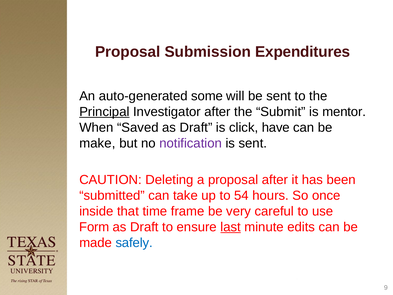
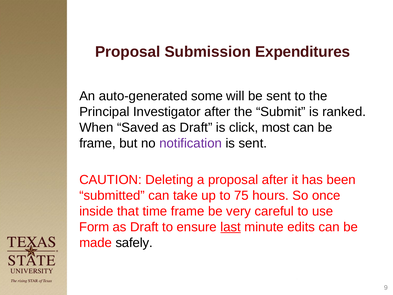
Principal underline: present -> none
mentor: mentor -> ranked
have: have -> most
make at (97, 143): make -> frame
54: 54 -> 75
safely colour: blue -> black
